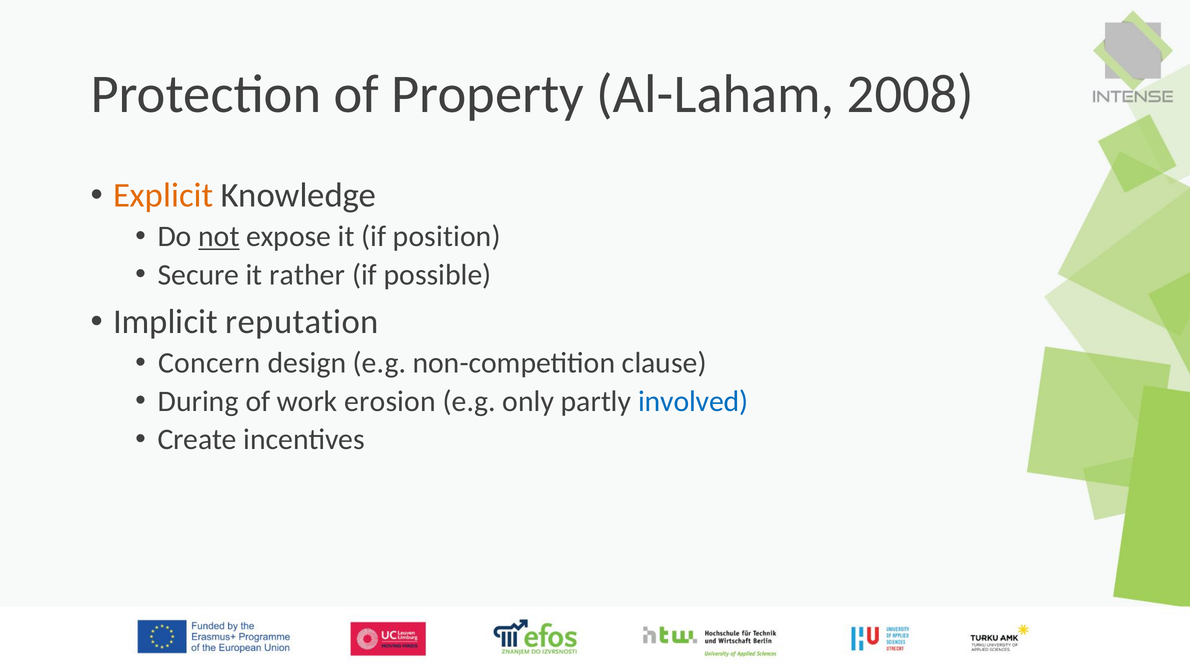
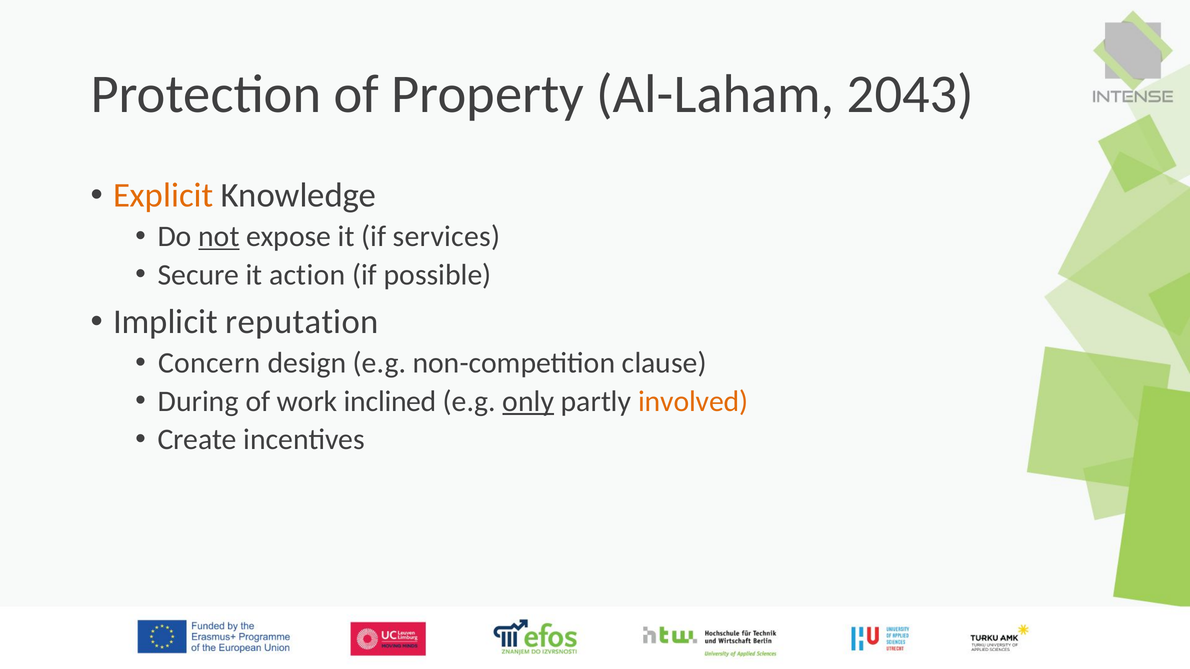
2008: 2008 -> 2043
position: position -> services
rather: rather -> action
erosion: erosion -> inclined
only underline: none -> present
involved colour: blue -> orange
